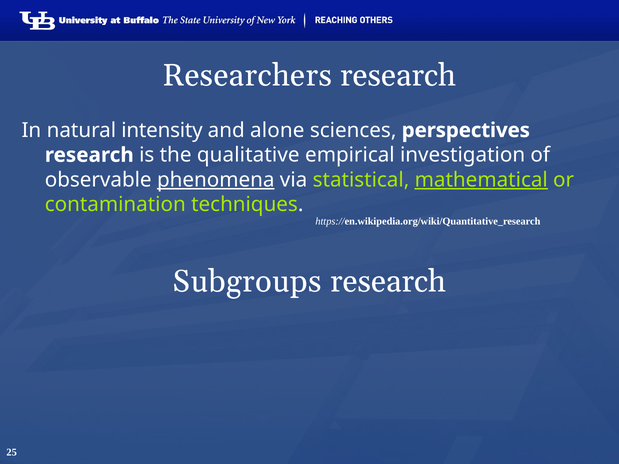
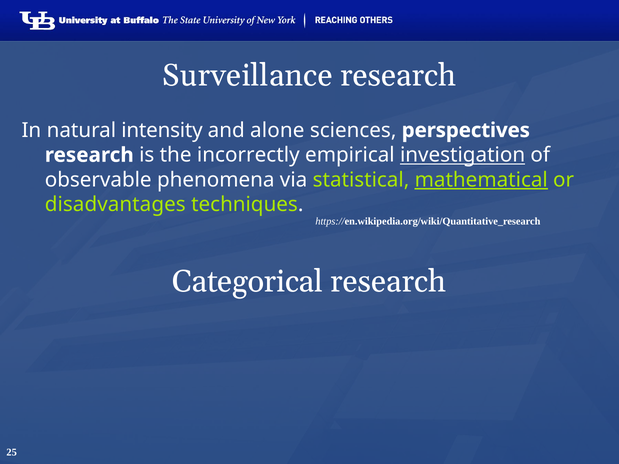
Researchers: Researchers -> Surveillance
qualitative: qualitative -> incorrectly
investigation underline: none -> present
phenomena underline: present -> none
contamination: contamination -> disadvantages
Subgroups: Subgroups -> Categorical
